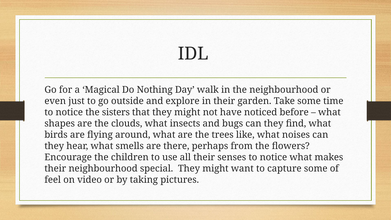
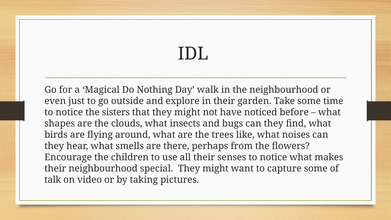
feel: feel -> talk
